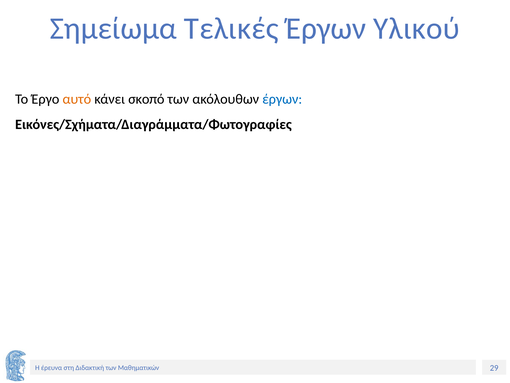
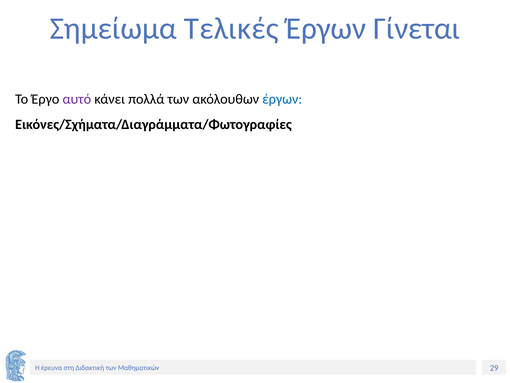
Υλικού: Υλικού -> Γίνεται
αυτό colour: orange -> purple
σκοπό: σκοπό -> πολλά
